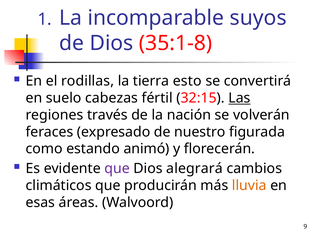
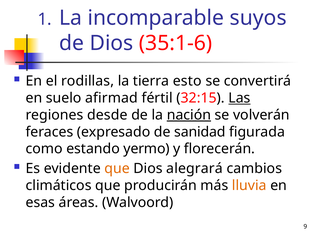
35:1-8: 35:1-8 -> 35:1-6
cabezas: cabezas -> afirmad
través: través -> desde
nación underline: none -> present
nuestro: nuestro -> sanidad
animó: animó -> yermo
que at (117, 168) colour: purple -> orange
